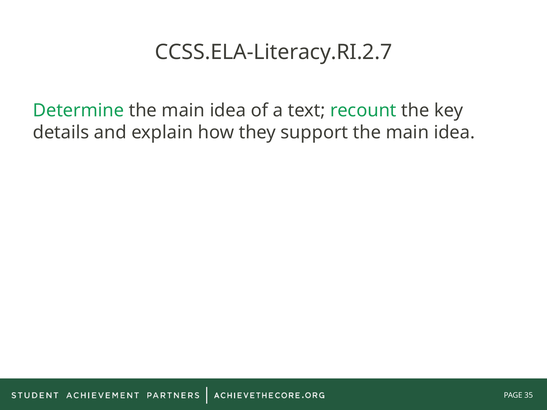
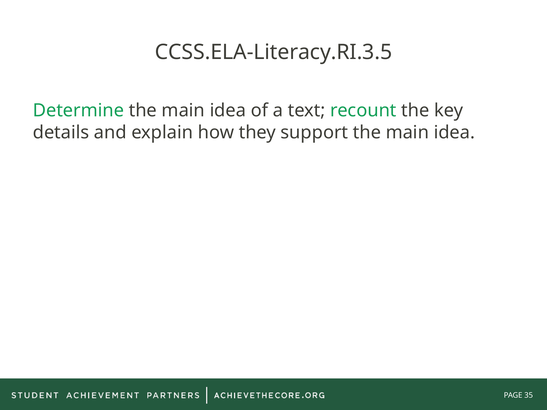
CCSS.ELA-Literacy.RI.2.7: CCSS.ELA-Literacy.RI.2.7 -> CCSS.ELA-Literacy.RI.3.5
